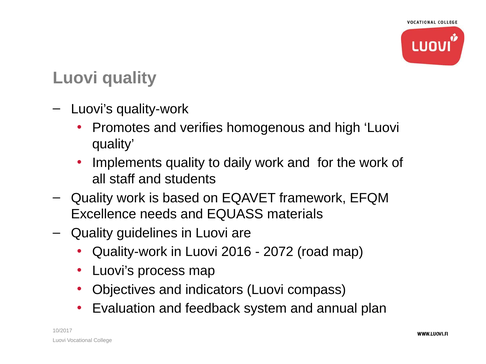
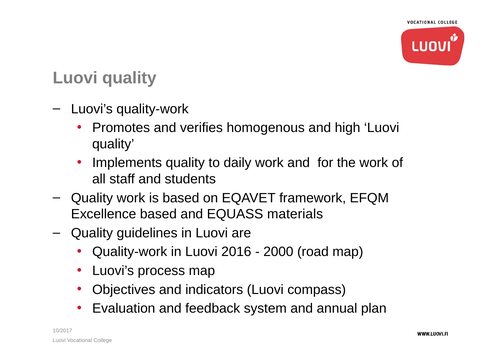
Excellence needs: needs -> based
2072: 2072 -> 2000
